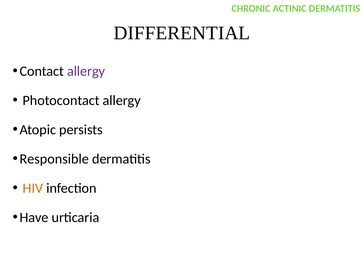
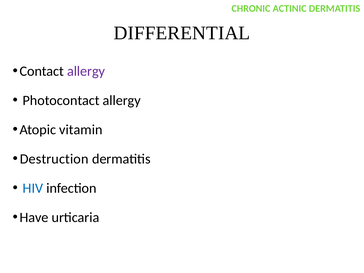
persists: persists -> vitamin
Responsible: Responsible -> Destruction
HIV colour: orange -> blue
